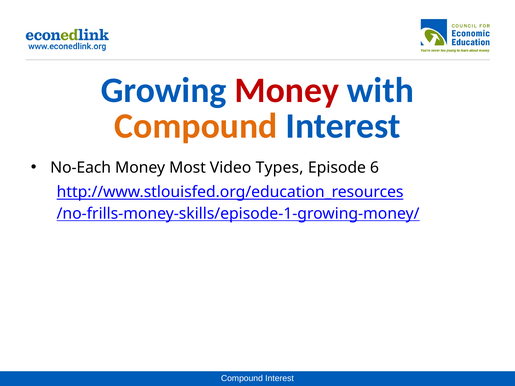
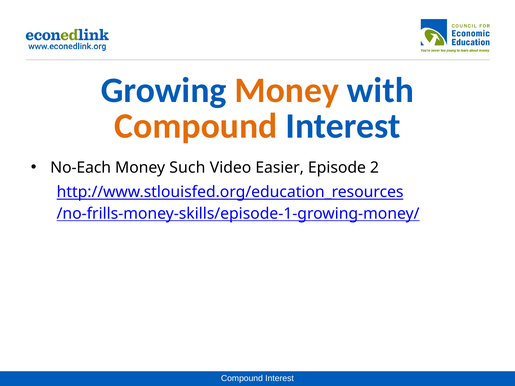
Money at (287, 90) colour: red -> orange
Most: Most -> Such
Types: Types -> Easier
6: 6 -> 2
